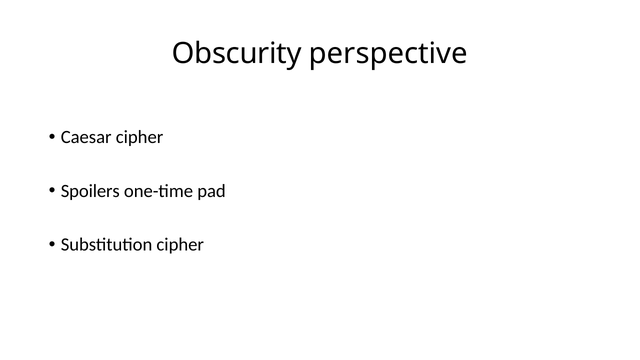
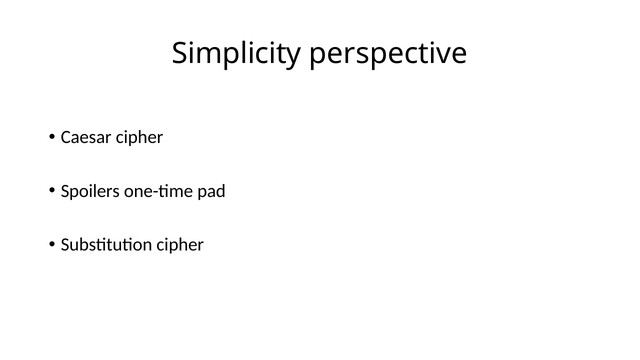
Obscurity: Obscurity -> Simplicity
